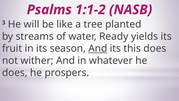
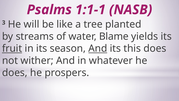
1:1-2: 1:1-2 -> 1:1-1
Ready: Ready -> Blame
fruit underline: none -> present
